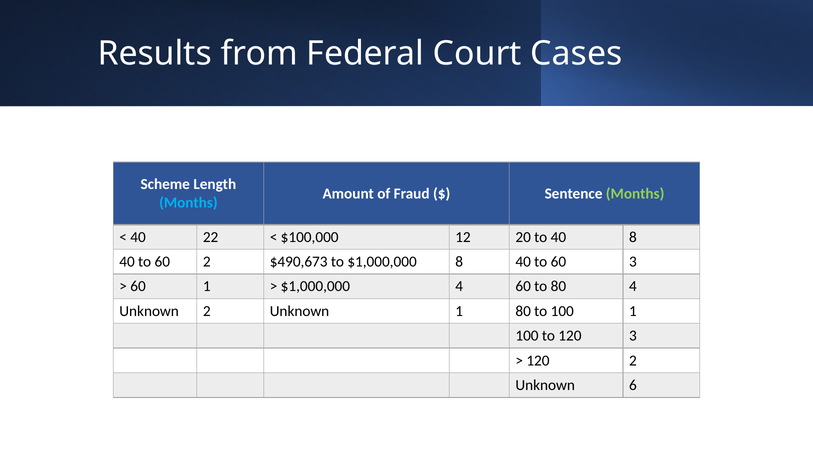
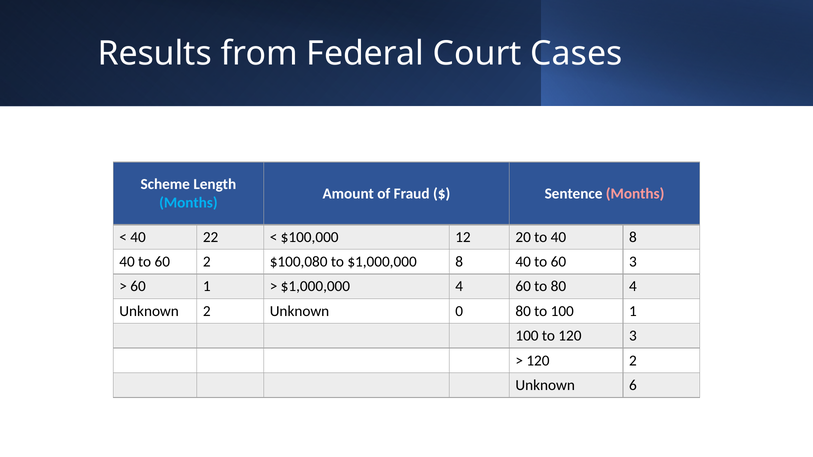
Months at (635, 194) colour: light green -> pink
$490,673: $490,673 -> $100,080
Unknown 1: 1 -> 0
